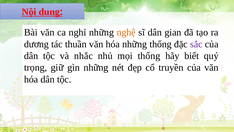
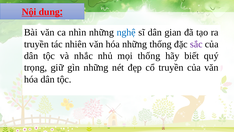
nghỉ: nghỉ -> nhìn
nghệ colour: orange -> blue
dương at (36, 44): dương -> truyền
thuần: thuần -> nhiên
